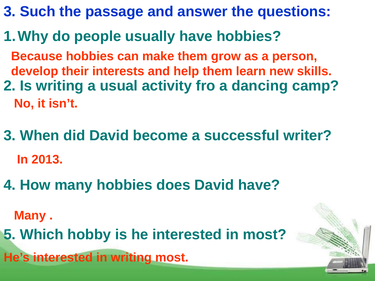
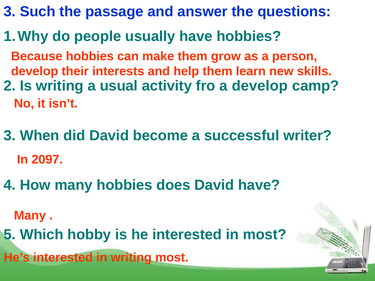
a dancing: dancing -> develop
2013: 2013 -> 2097
